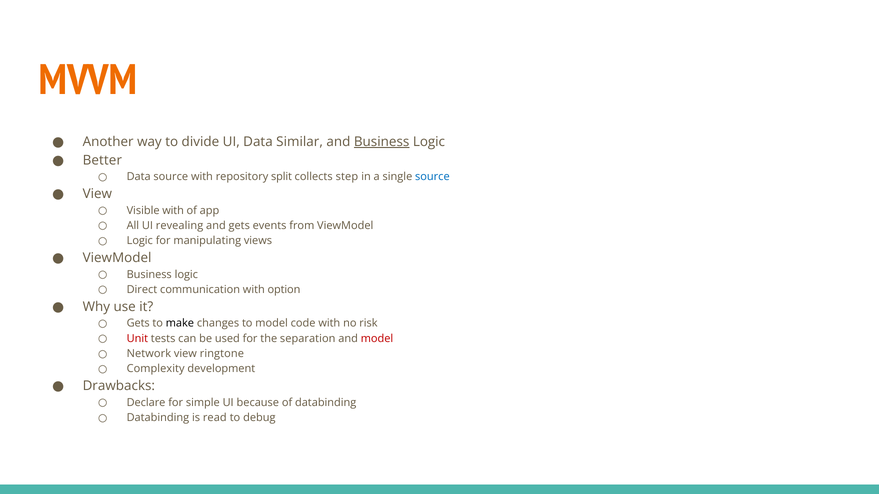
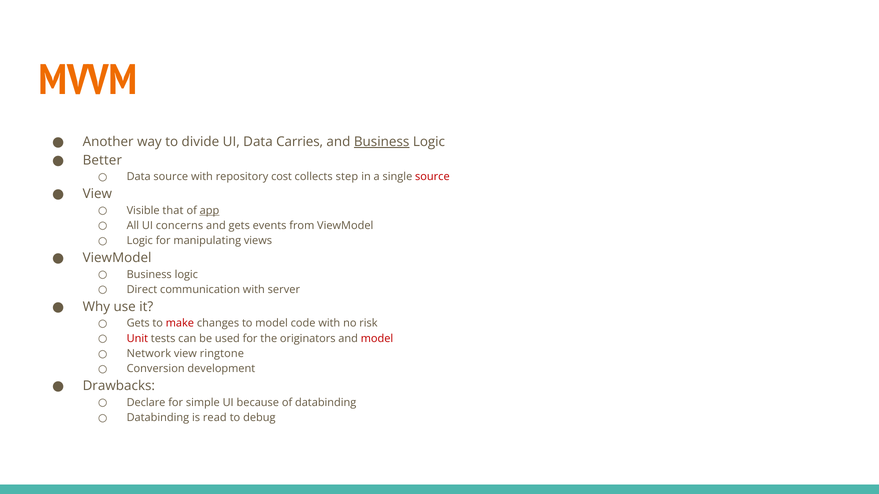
Similar: Similar -> Carries
split: split -> cost
source at (432, 177) colour: blue -> red
Visible with: with -> that
app underline: none -> present
revealing: revealing -> concerns
option: option -> server
make colour: black -> red
separation: separation -> originators
Complexity: Complexity -> Conversion
